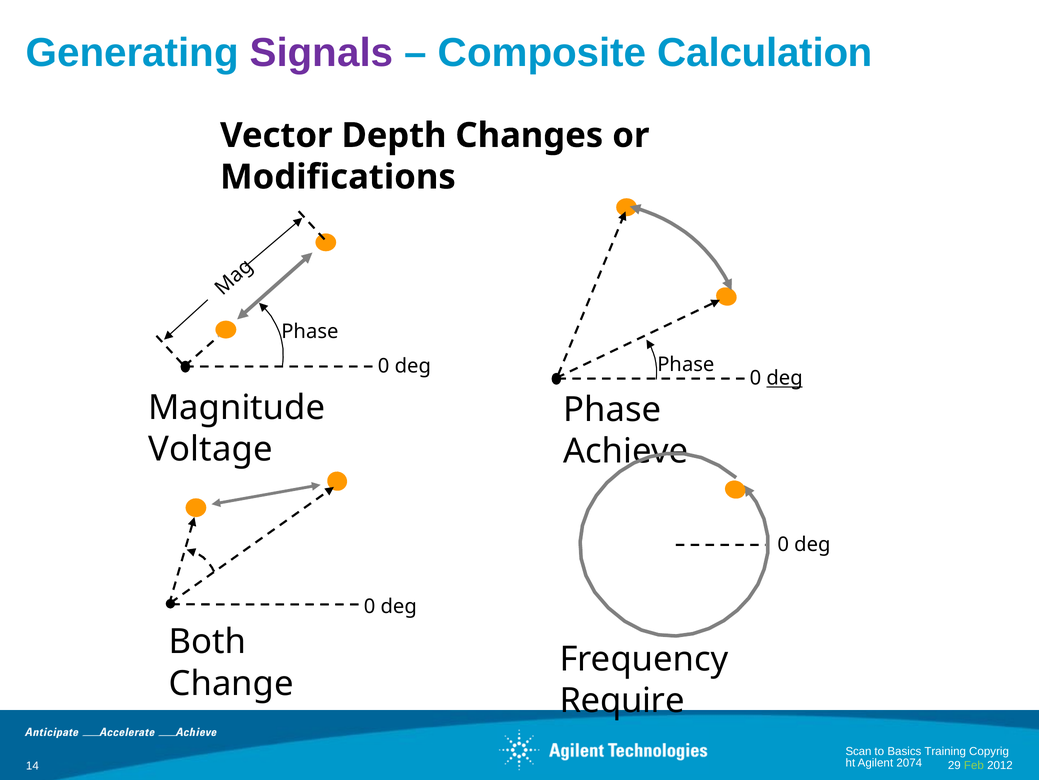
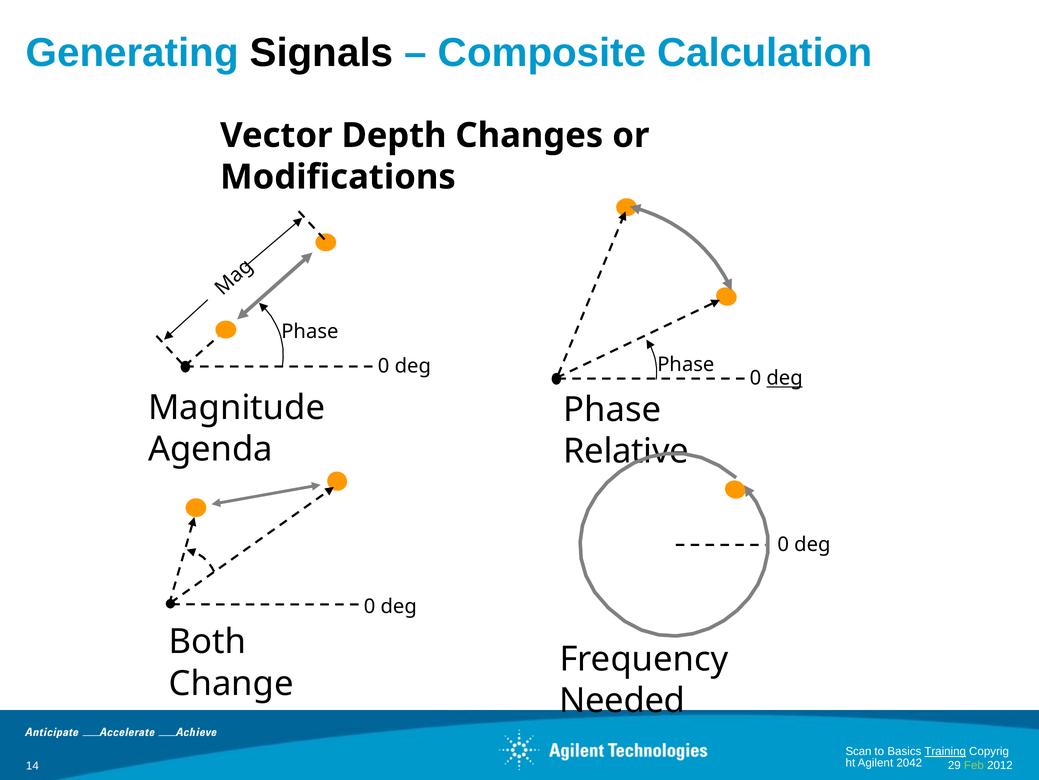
Signals colour: purple -> black
Voltage: Voltage -> Agenda
Achieve: Achieve -> Relative
Require: Require -> Needed
Training underline: none -> present
2074: 2074 -> 2042
